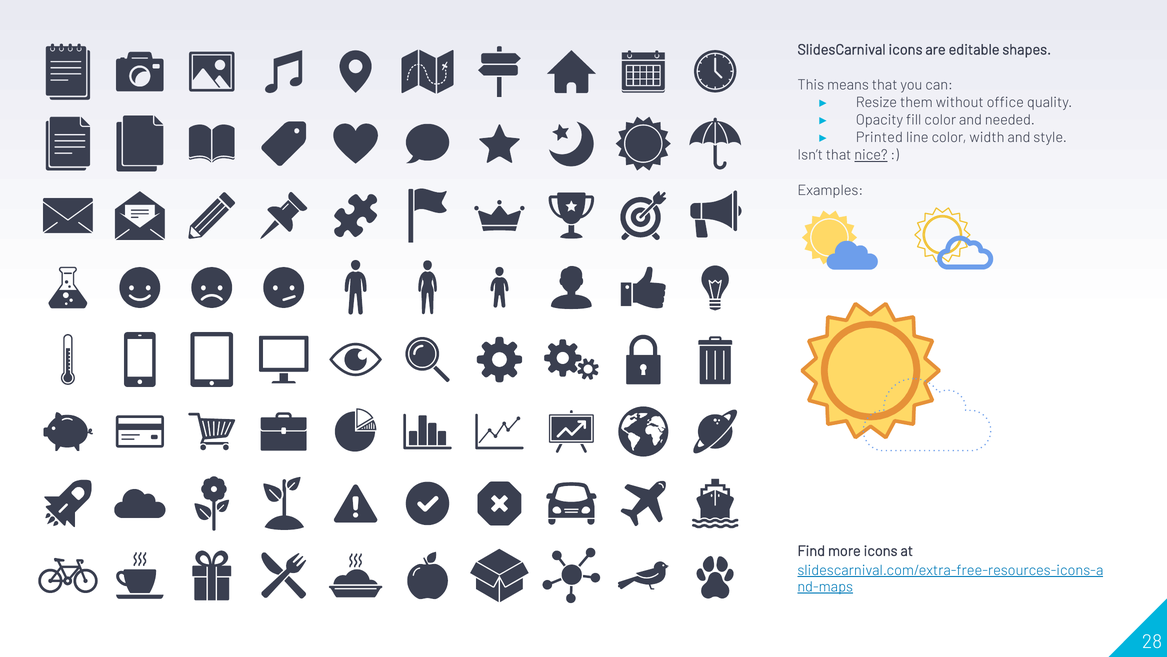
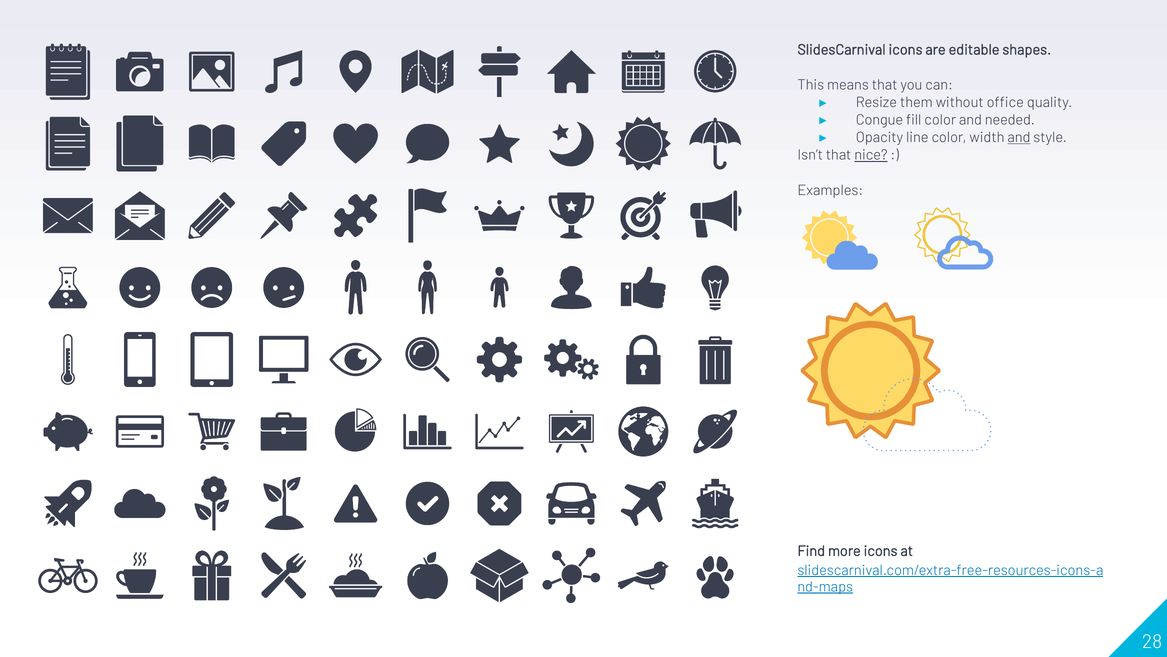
Opacity: Opacity -> Congue
Printed: Printed -> Opacity
and at (1019, 137) underline: none -> present
